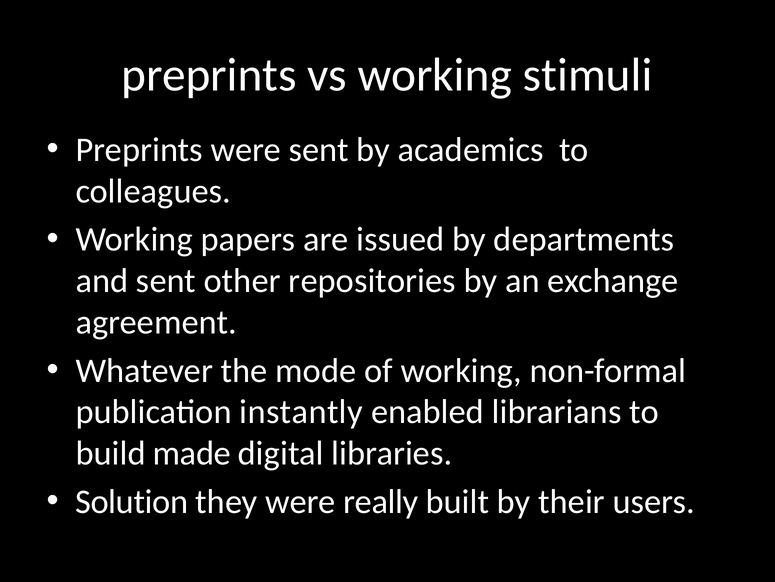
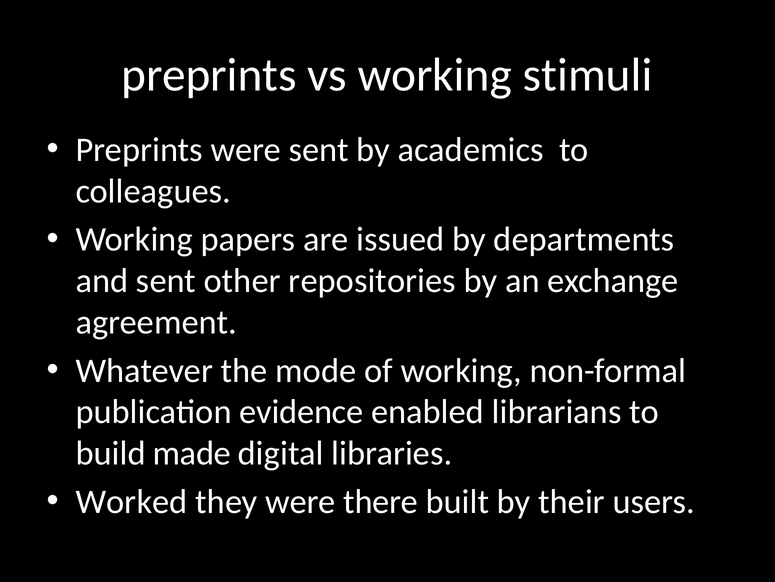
instantly: instantly -> evidence
Solution: Solution -> Worked
really: really -> there
